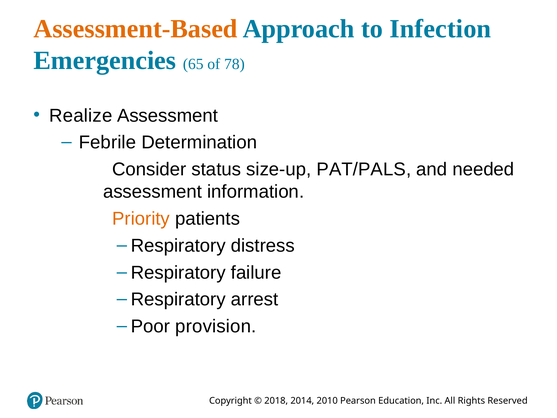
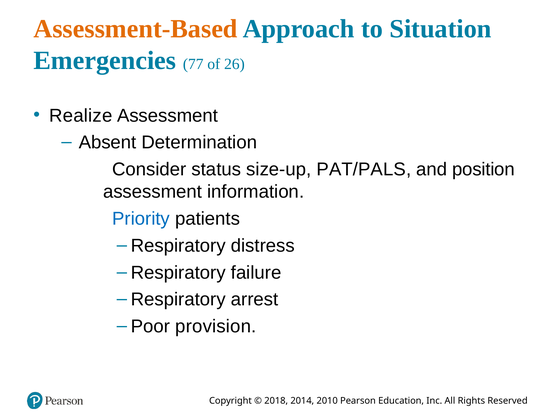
Infection: Infection -> Situation
65: 65 -> 77
78: 78 -> 26
Febrile: Febrile -> Absent
needed: needed -> position
Priority colour: orange -> blue
